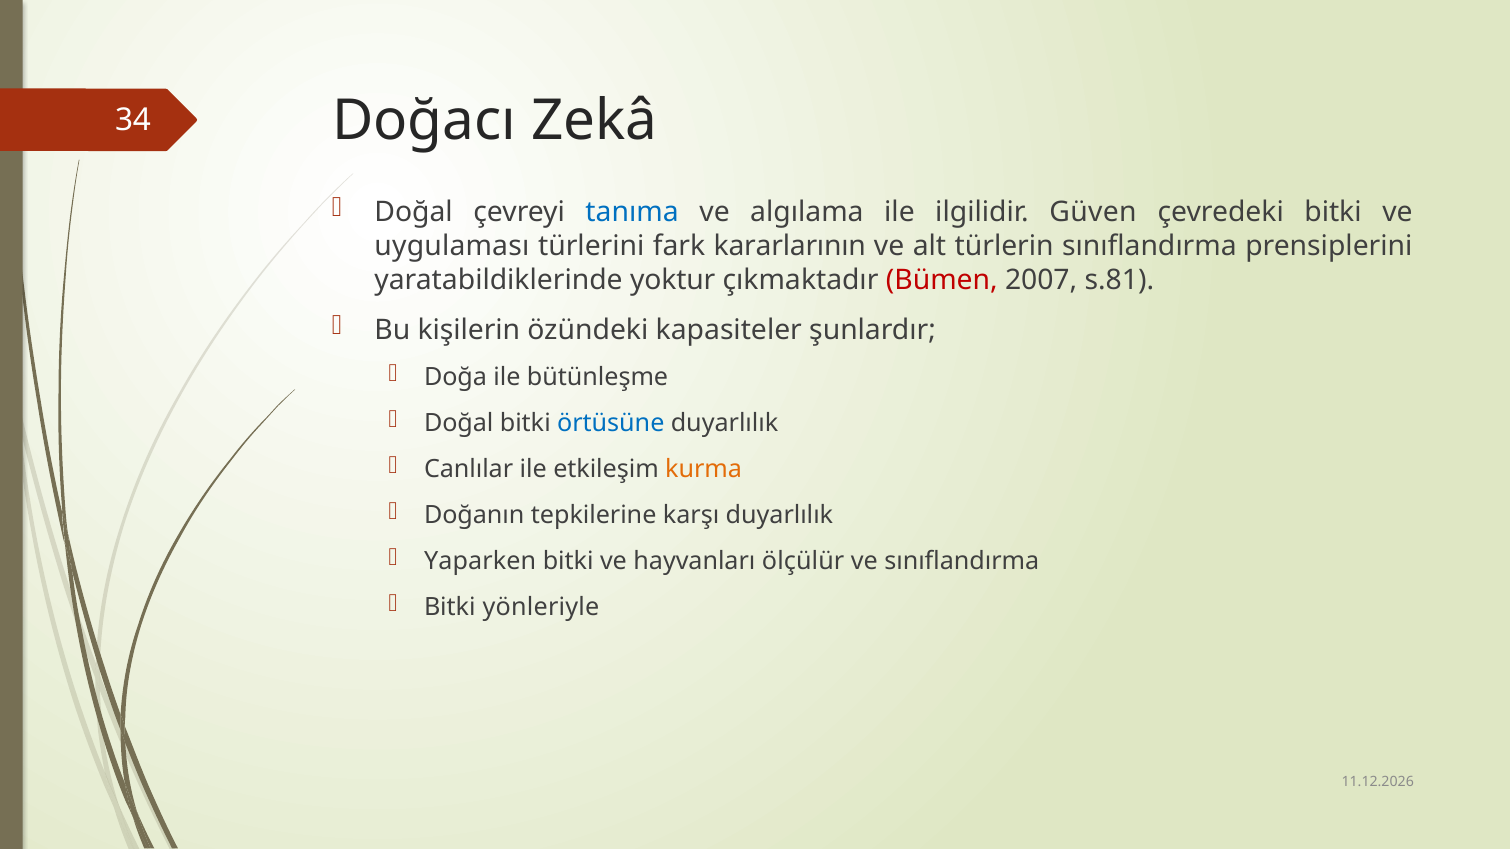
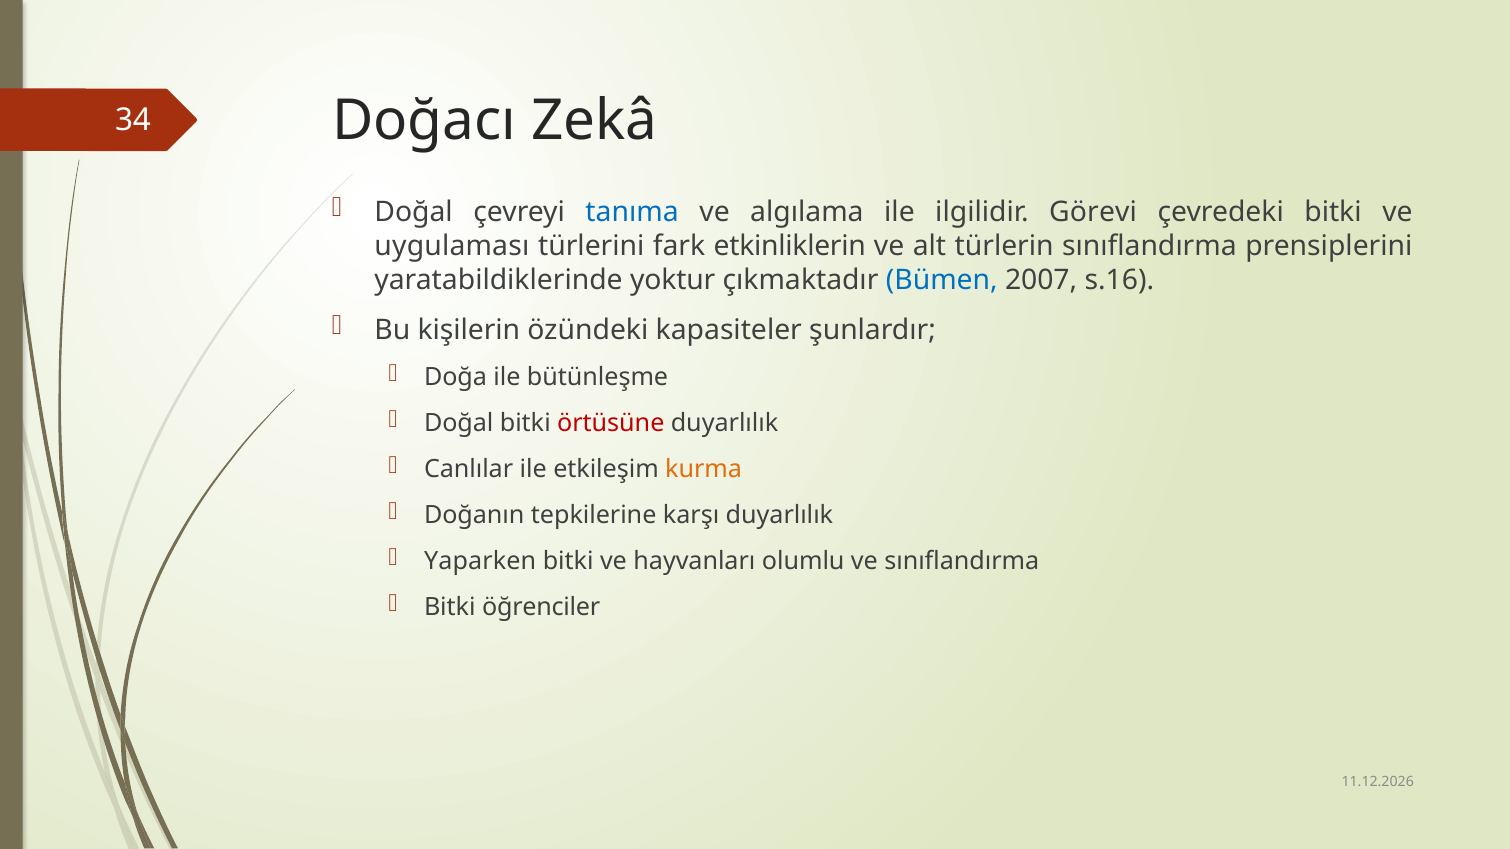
Güven: Güven -> Görevi
kararlarının: kararlarının -> etkinliklerin
Bümen colour: red -> blue
s.81: s.81 -> s.16
örtüsüne colour: blue -> red
ölçülür: ölçülür -> olumlu
yönleriyle: yönleriyle -> öğrenciler
